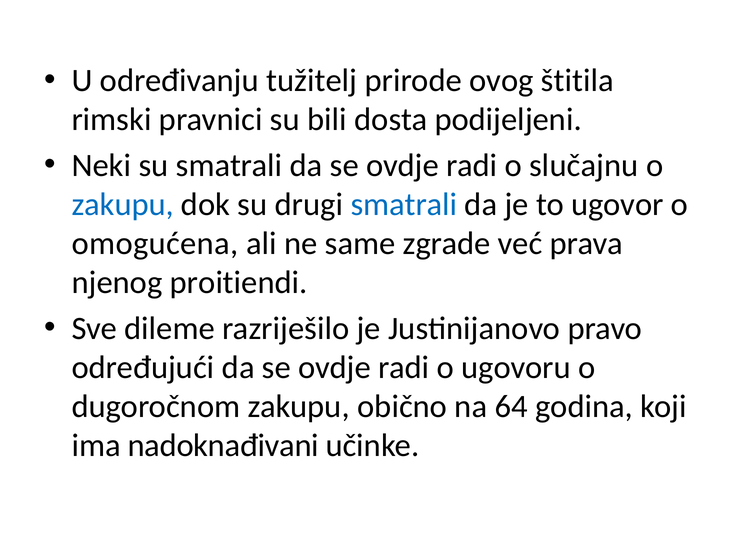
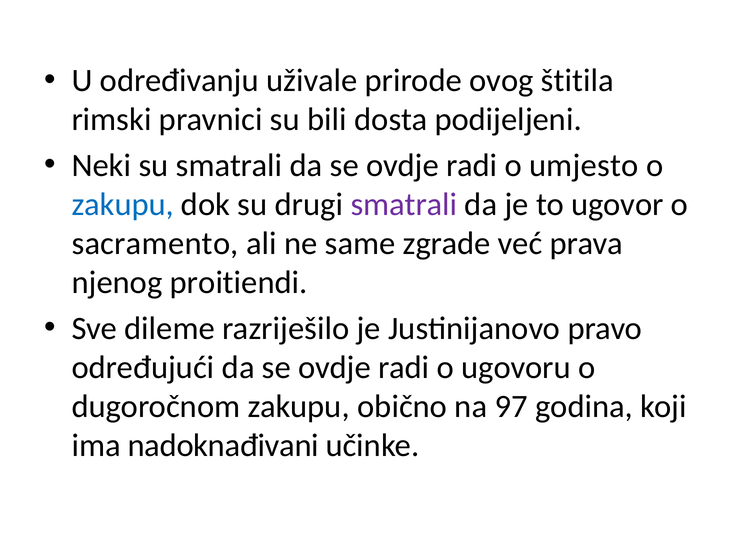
tužitelj: tužitelj -> uživale
slučajnu: slučajnu -> umjesto
smatrali at (404, 205) colour: blue -> purple
omogućena: omogućena -> sacramento
64: 64 -> 97
